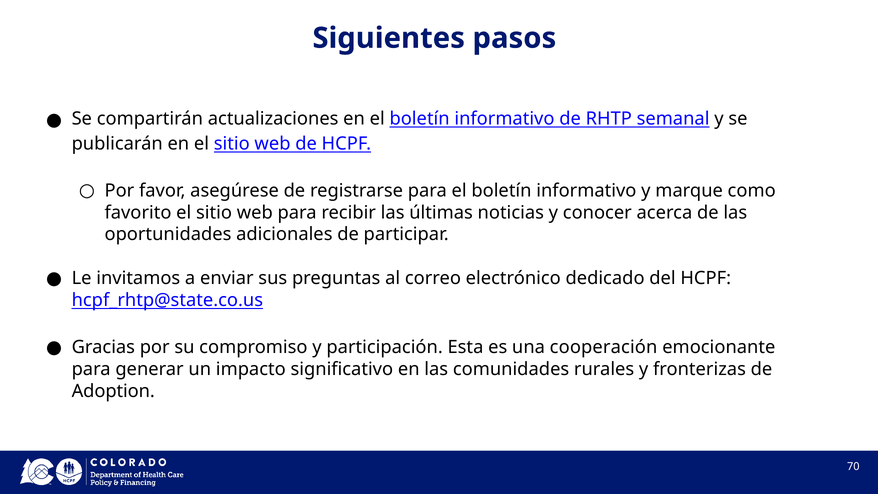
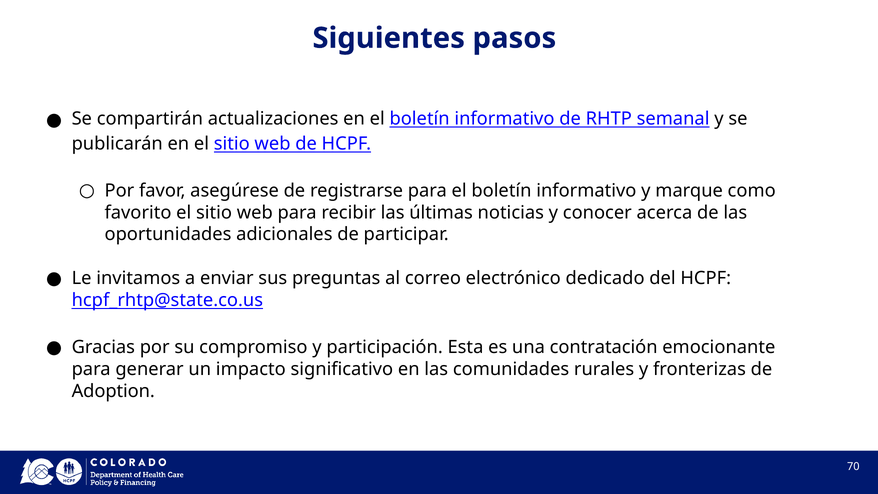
cooperación: cooperación -> contratación
